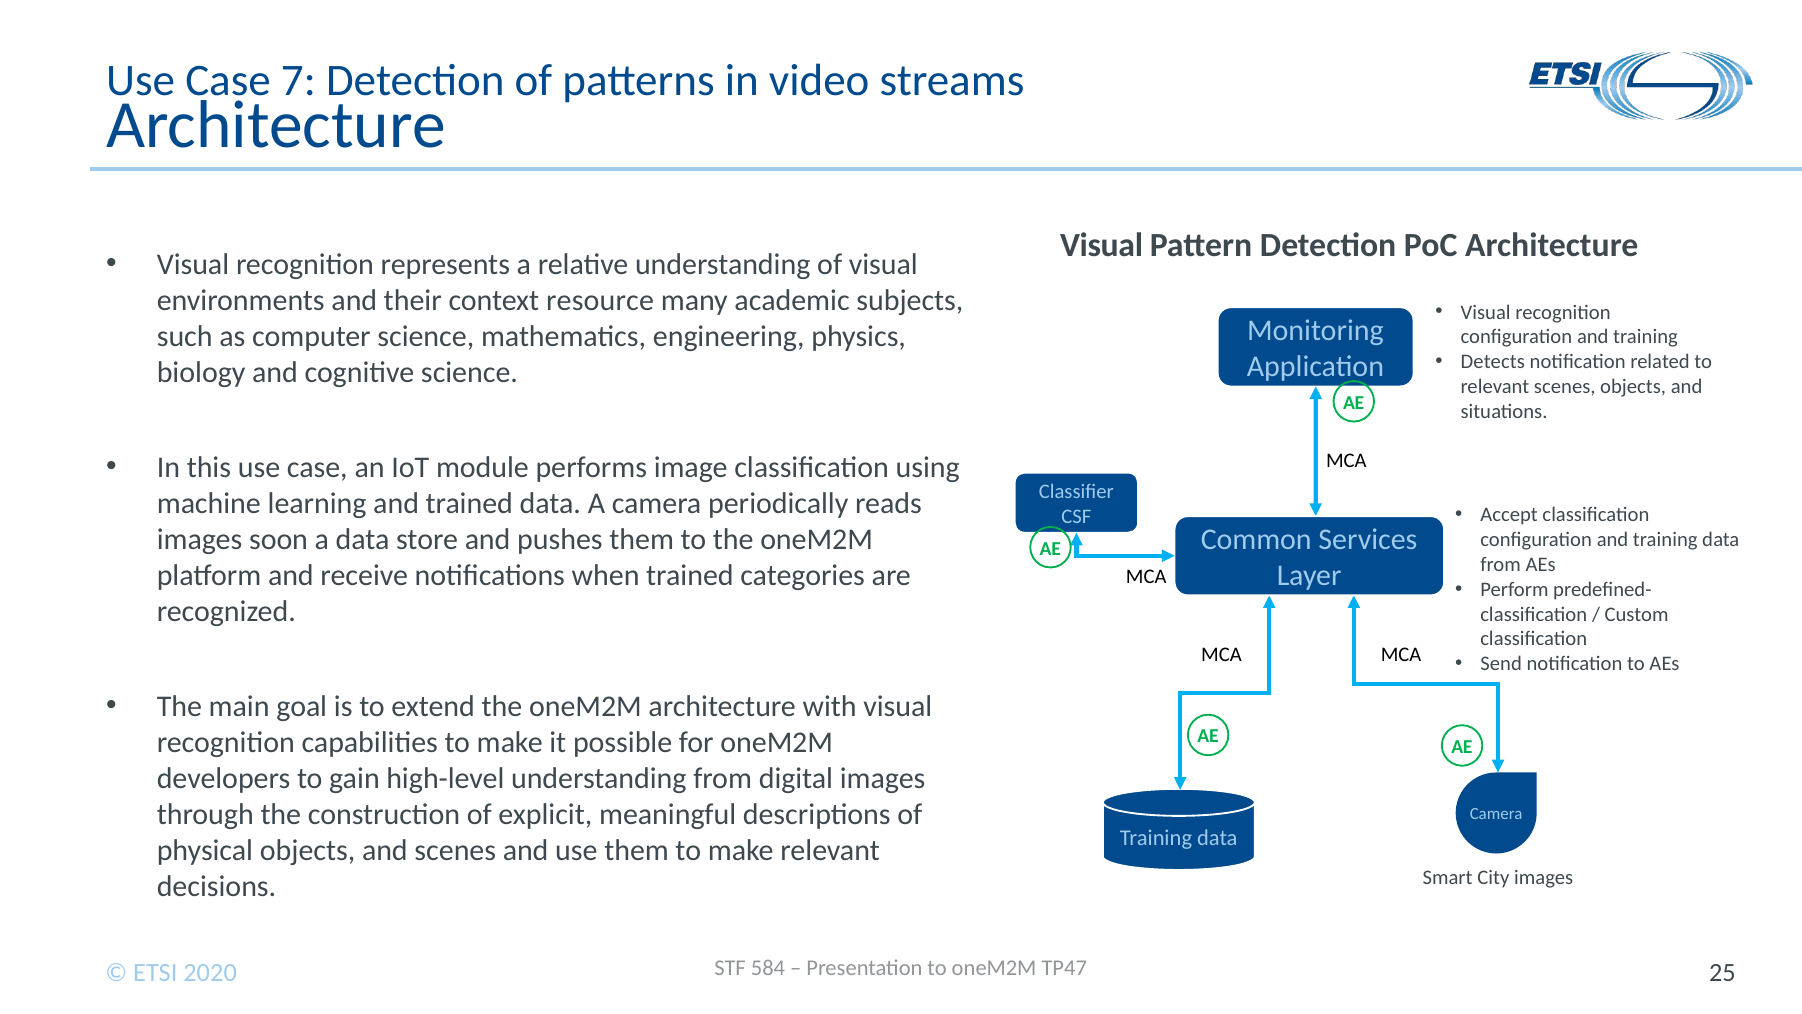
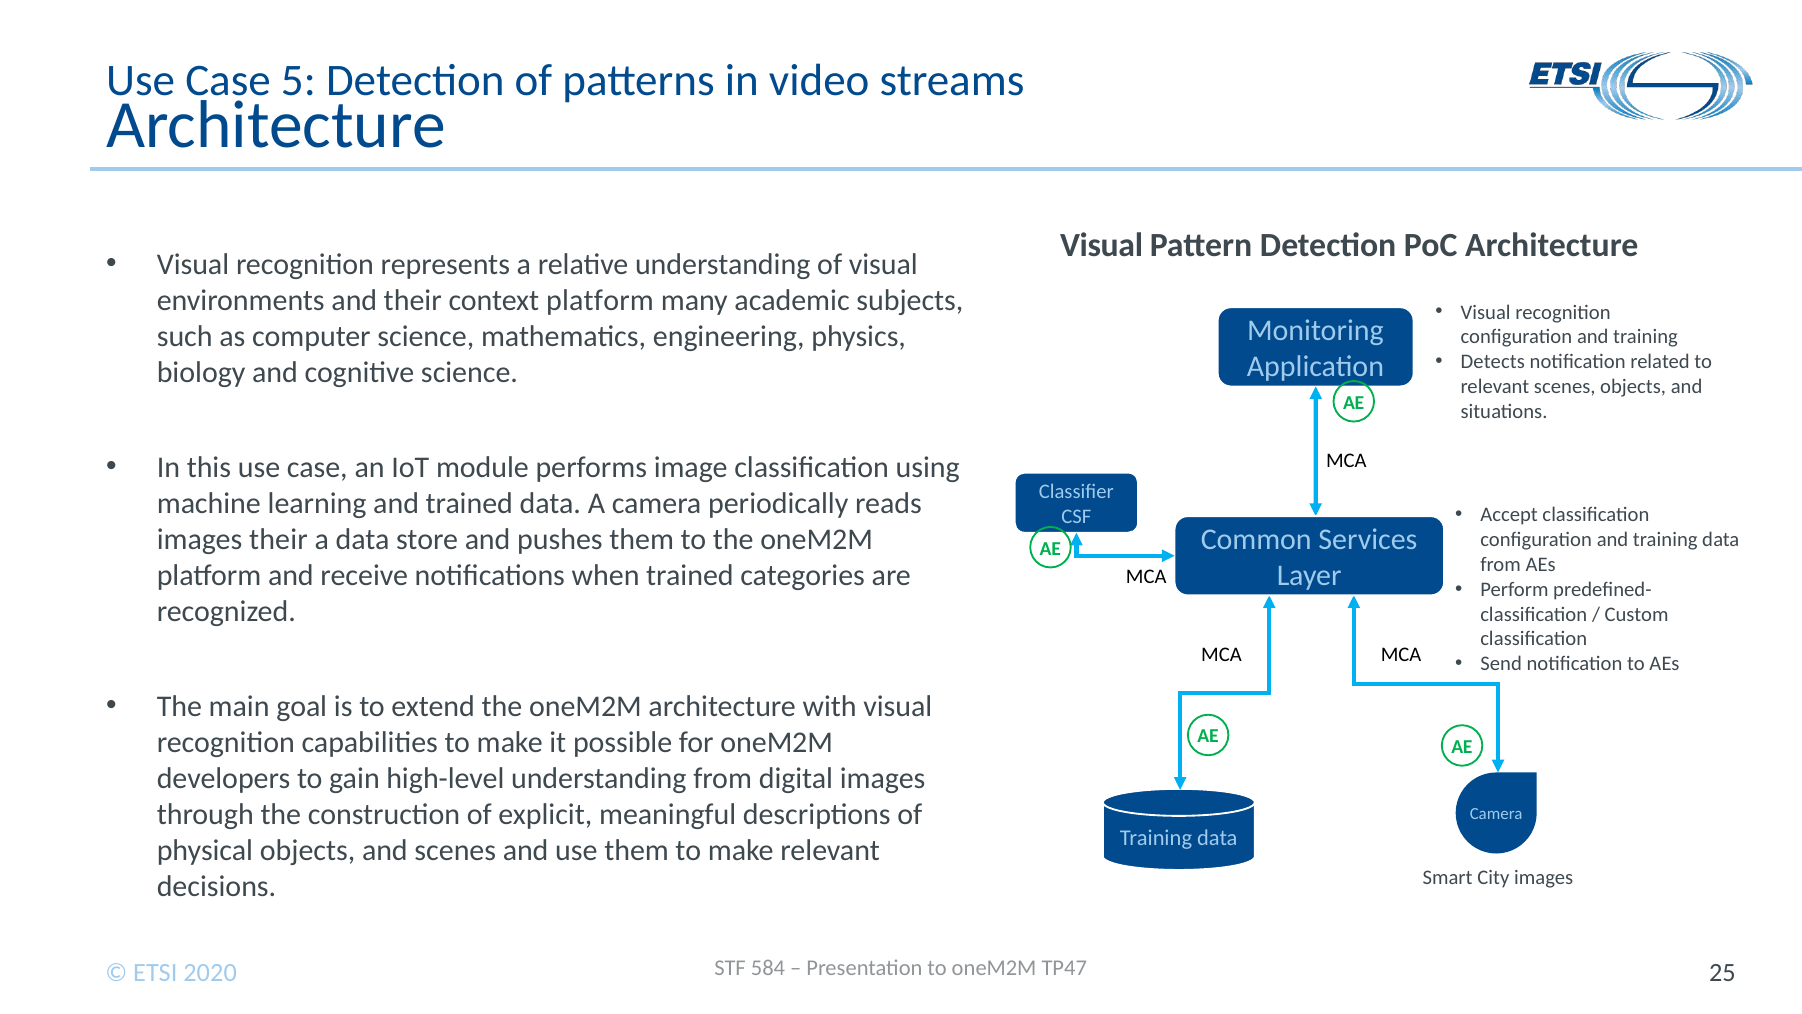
7: 7 -> 5
context resource: resource -> platform
images soon: soon -> their
